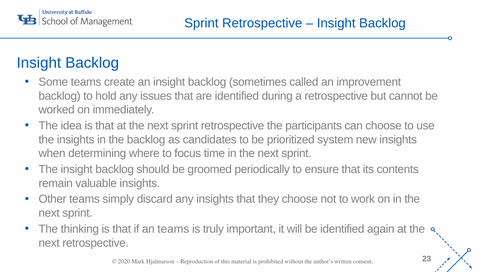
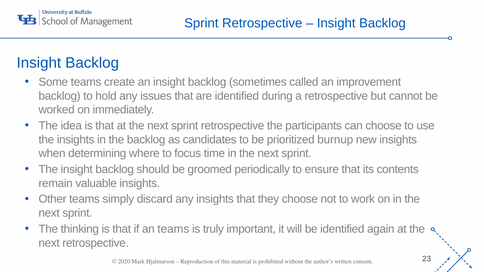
system: system -> burnup
